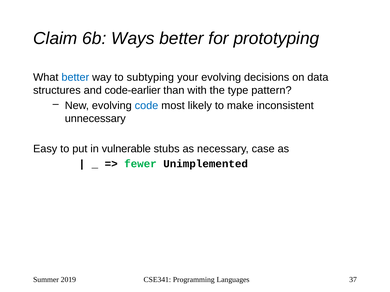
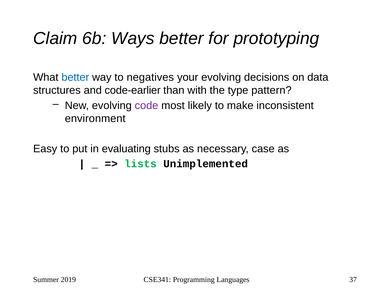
subtyping: subtyping -> negatives
code colour: blue -> purple
unnecessary: unnecessary -> environment
vulnerable: vulnerable -> evaluating
fewer: fewer -> lists
